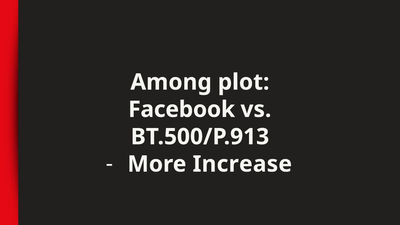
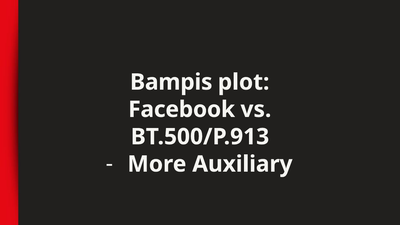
Among: Among -> Bampis
Increase: Increase -> Auxiliary
